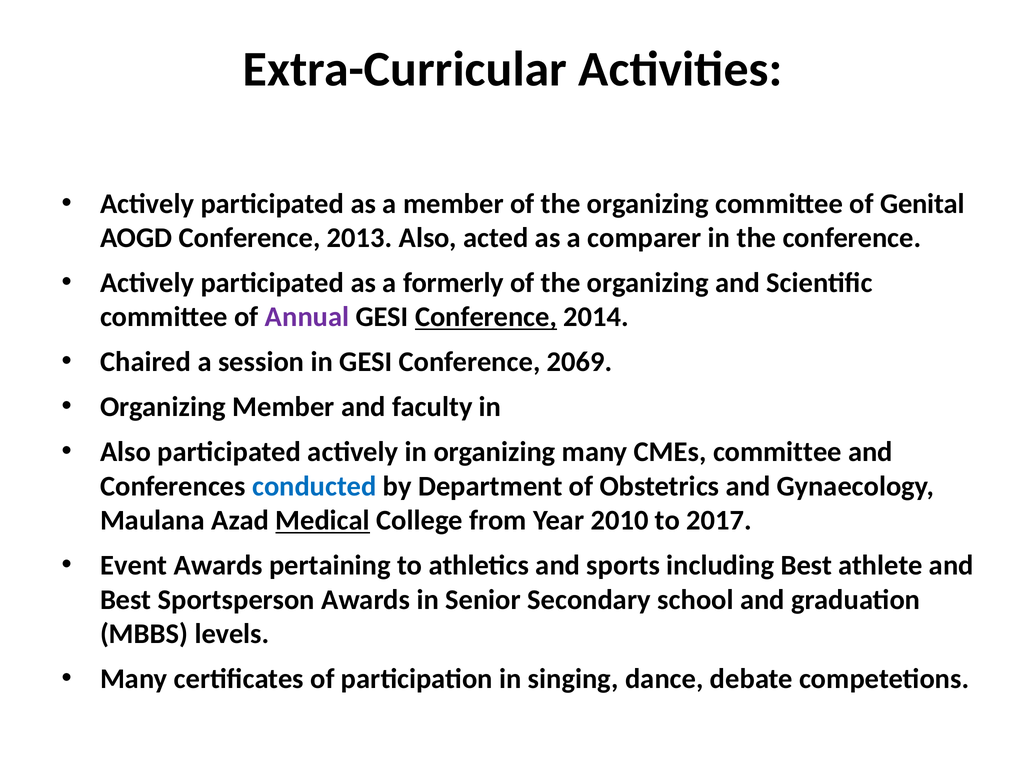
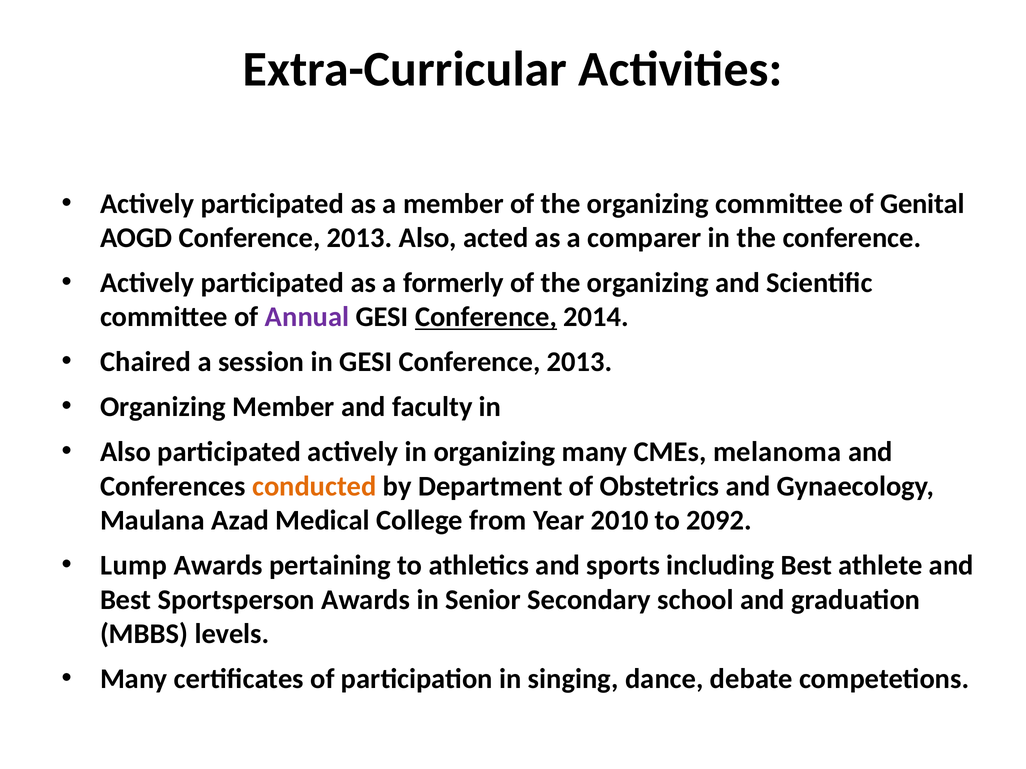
GESI Conference 2069: 2069 -> 2013
CMEs committee: committee -> melanoma
conducted colour: blue -> orange
Medical underline: present -> none
2017: 2017 -> 2092
Event: Event -> Lump
